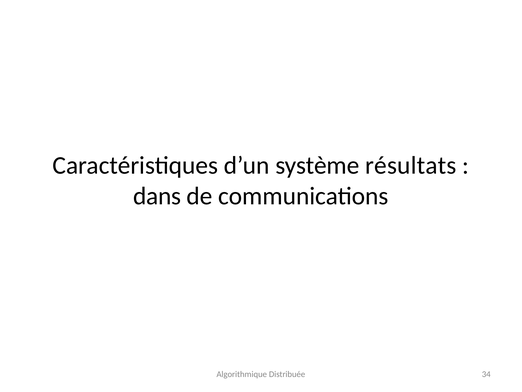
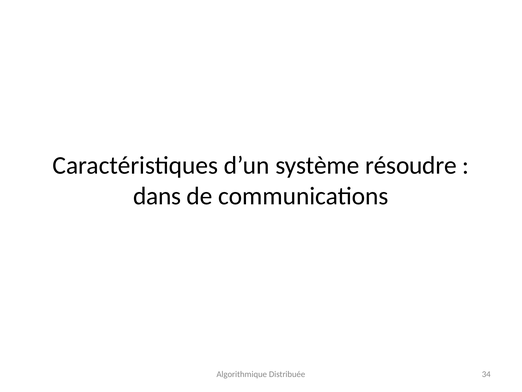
résultats: résultats -> résoudre
